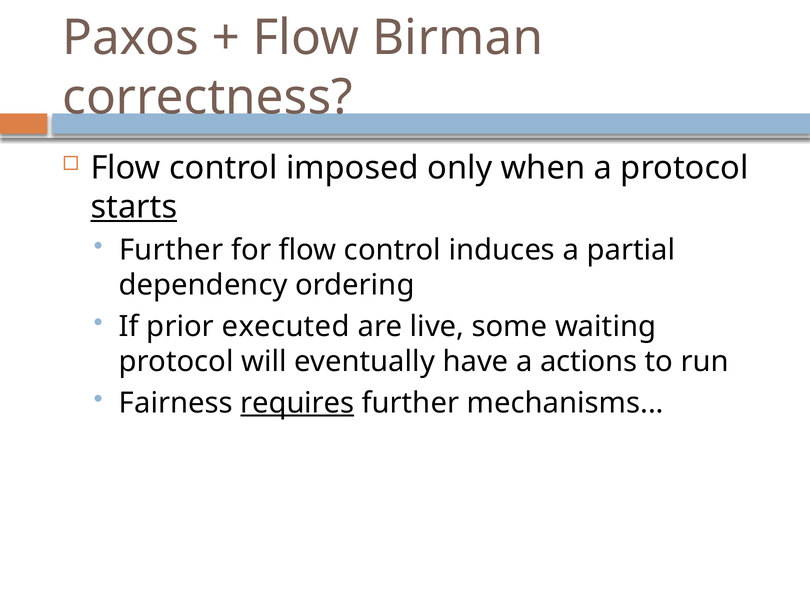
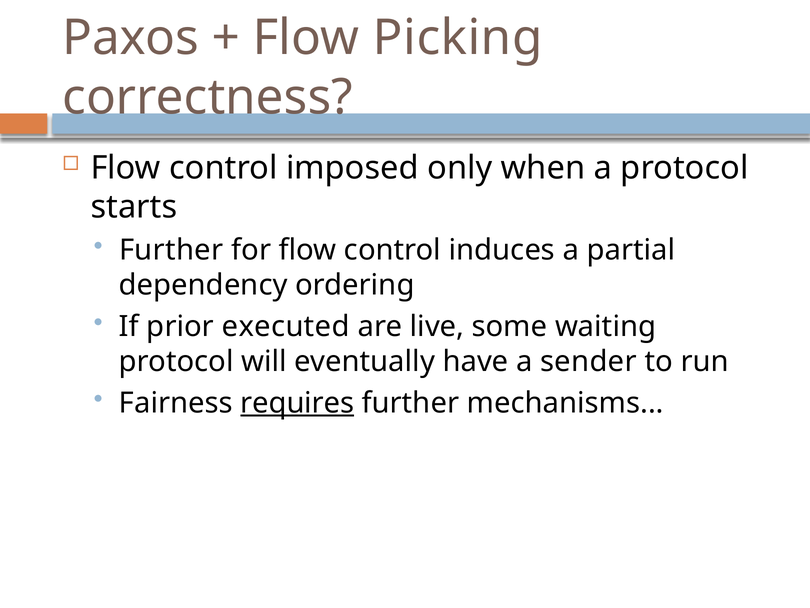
Birman: Birman -> Picking
starts underline: present -> none
actions: actions -> sender
